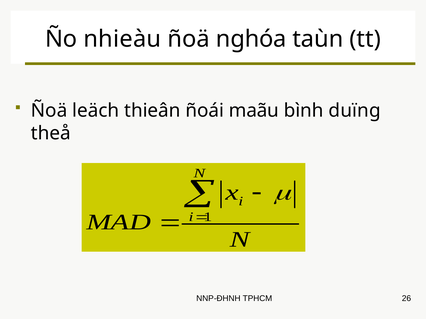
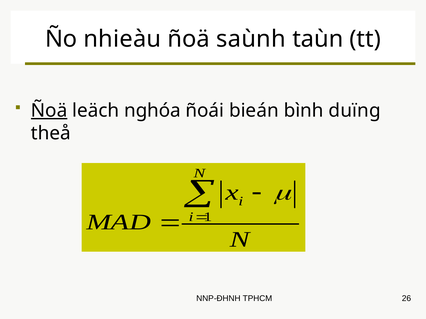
nghóa: nghóa -> saùnh
Ñoä at (49, 111) underline: none -> present
thieân: thieân -> nghóa
maãu: maãu -> bieán
